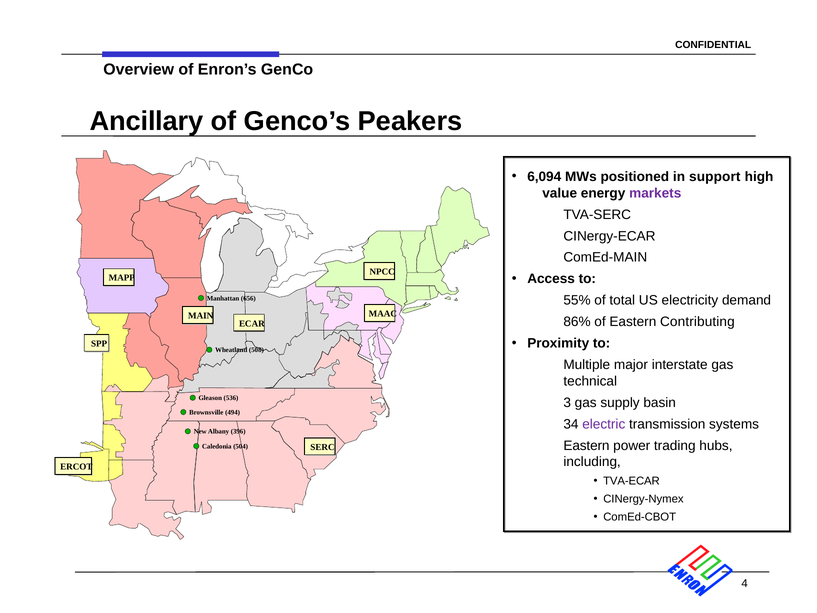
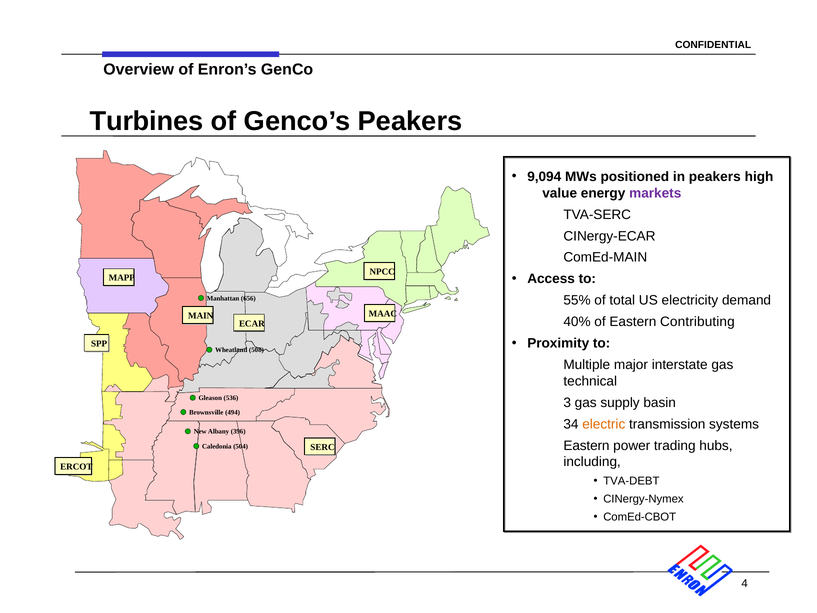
Ancillary: Ancillary -> Turbines
6,094: 6,094 -> 9,094
in support: support -> peakers
86%: 86% -> 40%
electric colour: purple -> orange
TVA-ECAR: TVA-ECAR -> TVA-DEBT
